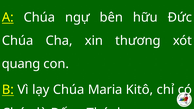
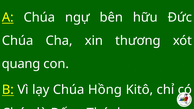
Maria: Maria -> Hồng
